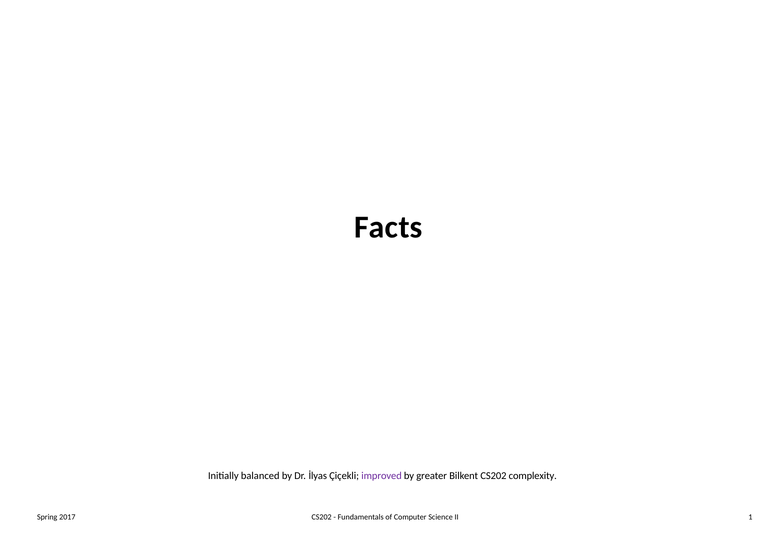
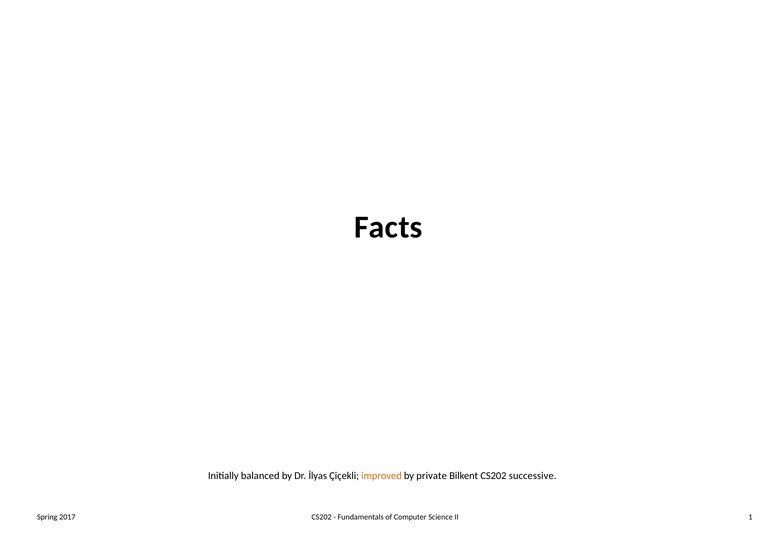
improved colour: purple -> orange
greater: greater -> private
complexity: complexity -> successive
